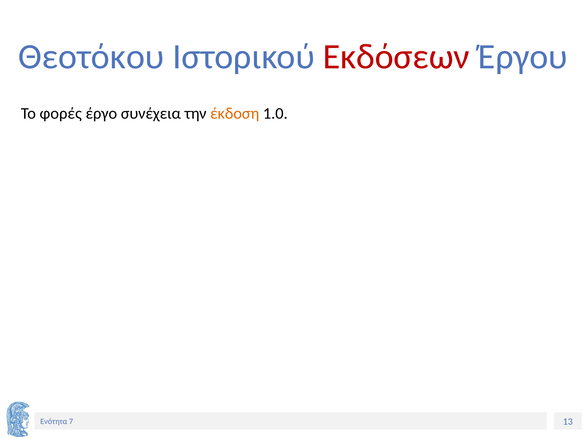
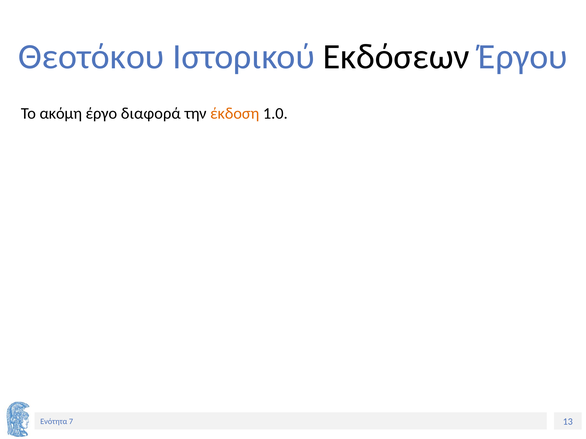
Εκδόσεων colour: red -> black
φορές: φορές -> ακόμη
συνέχεια: συνέχεια -> διαφορά
